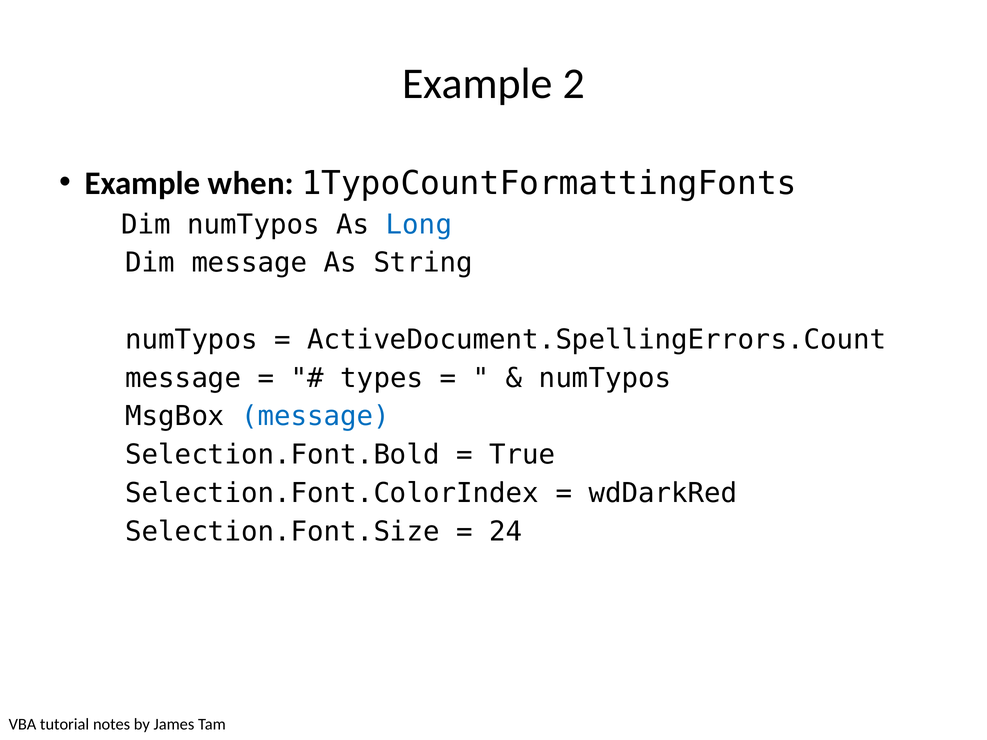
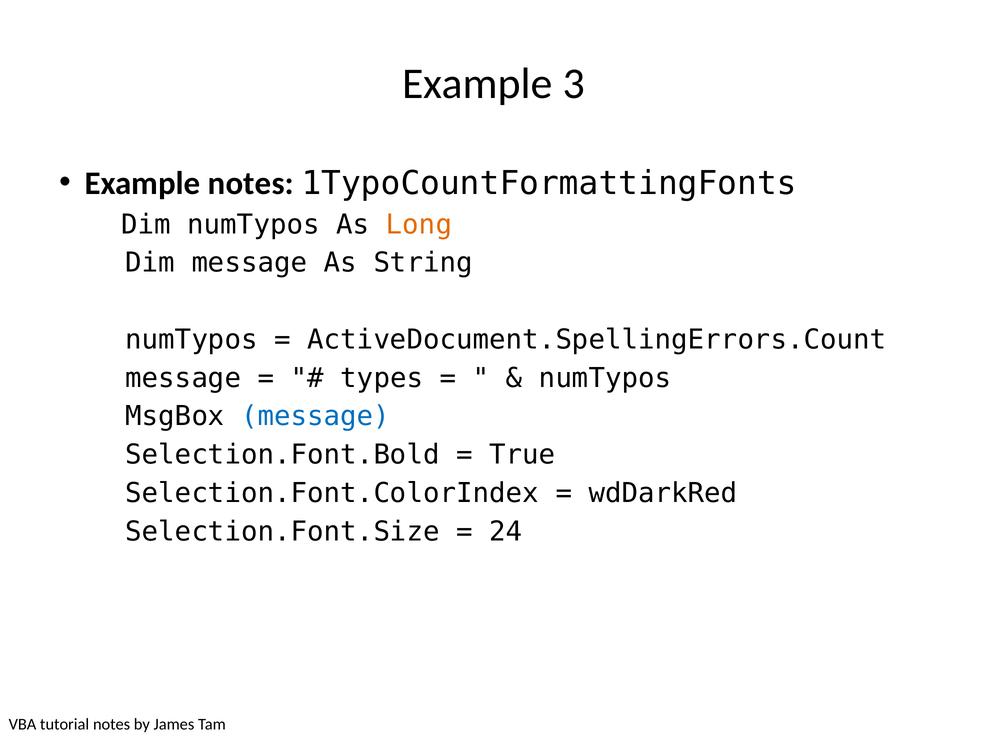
2: 2 -> 3
Example when: when -> notes
Long colour: blue -> orange
